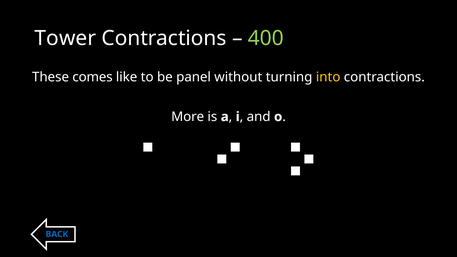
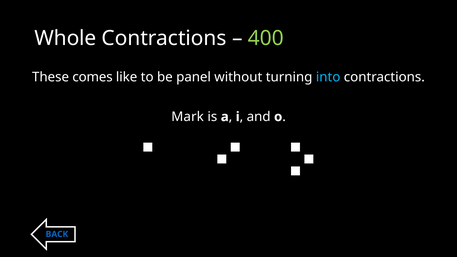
Tower: Tower -> Whole
into colour: yellow -> light blue
More: More -> Mark
